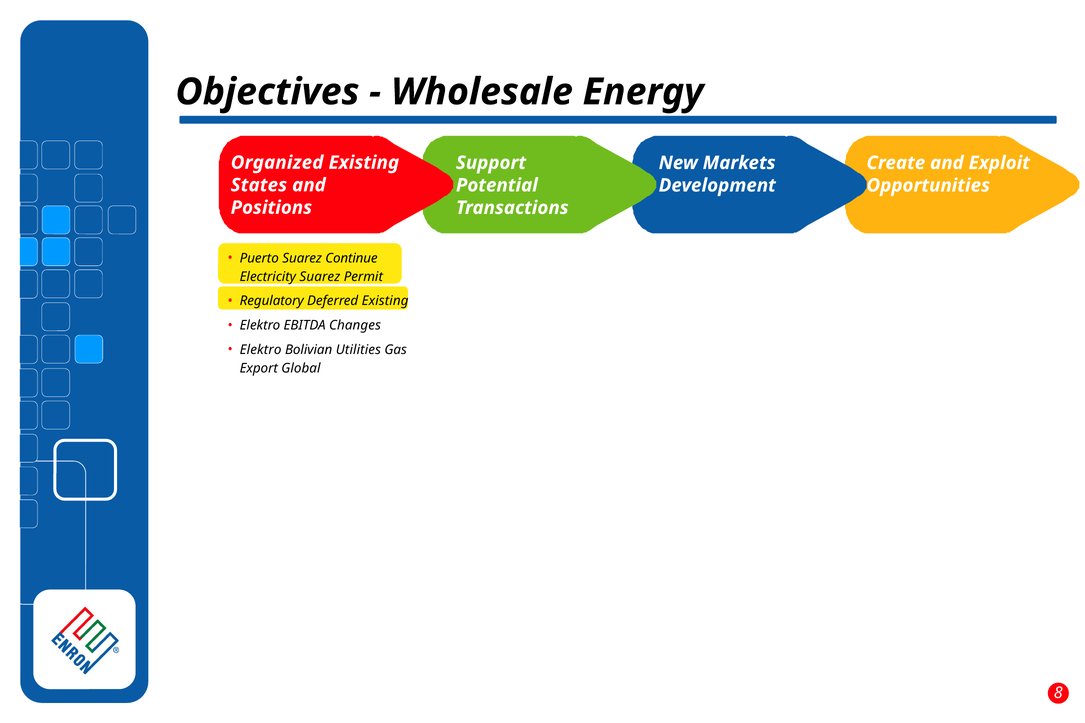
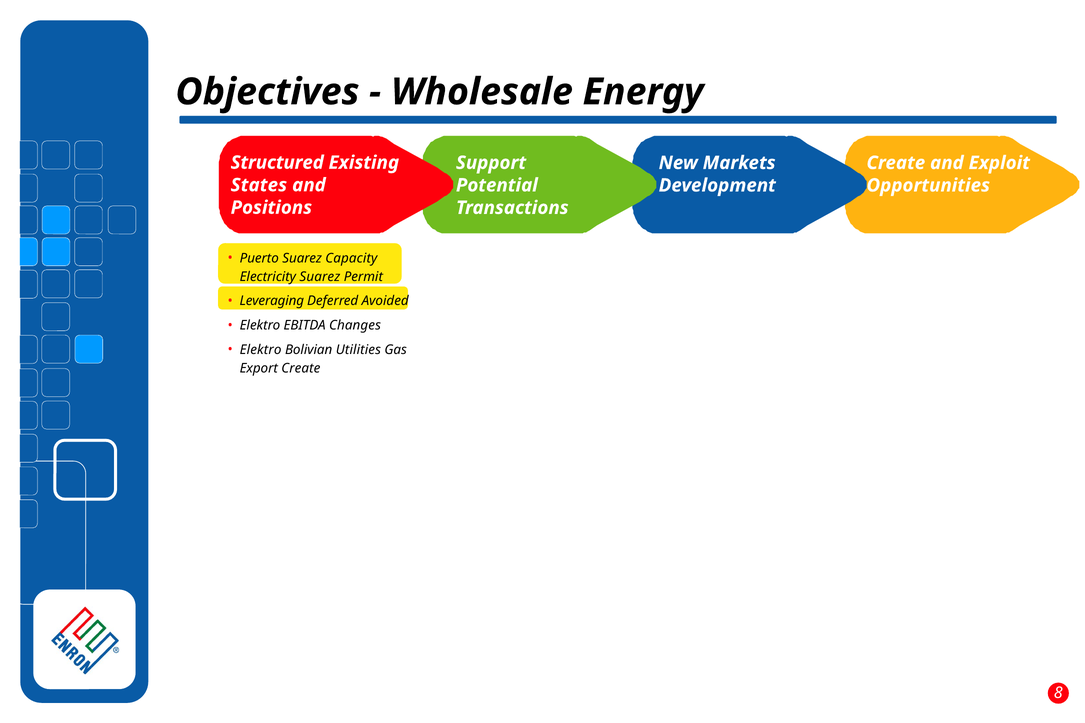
Organized: Organized -> Structured
Continue: Continue -> Capacity
Regulatory: Regulatory -> Leveraging
Deferred Existing: Existing -> Avoided
Export Global: Global -> Create
